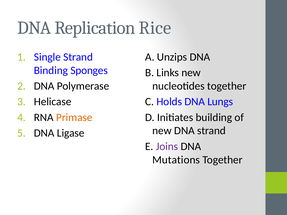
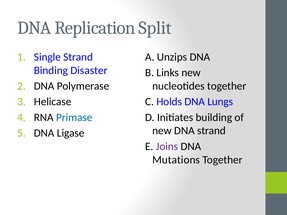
Rice: Rice -> Split
Sponges: Sponges -> Disaster
Primase colour: orange -> blue
